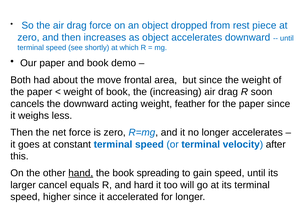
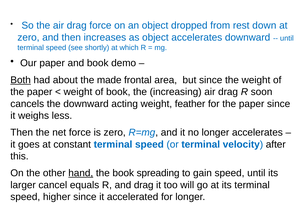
piece: piece -> down
Both underline: none -> present
move: move -> made
and hard: hard -> drag
